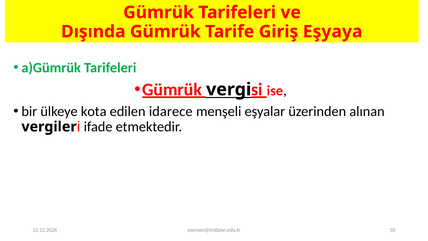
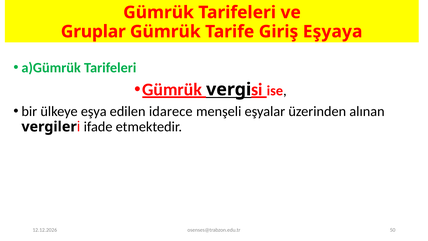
Dışında: Dışında -> Gruplar
kota: kota -> eşya
